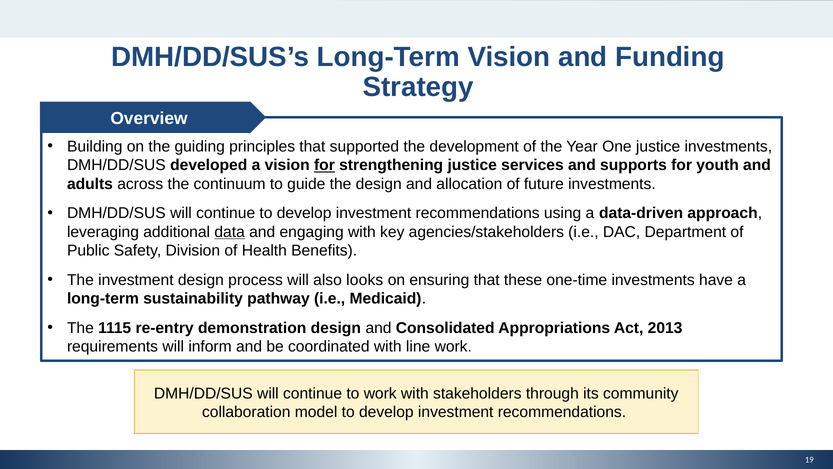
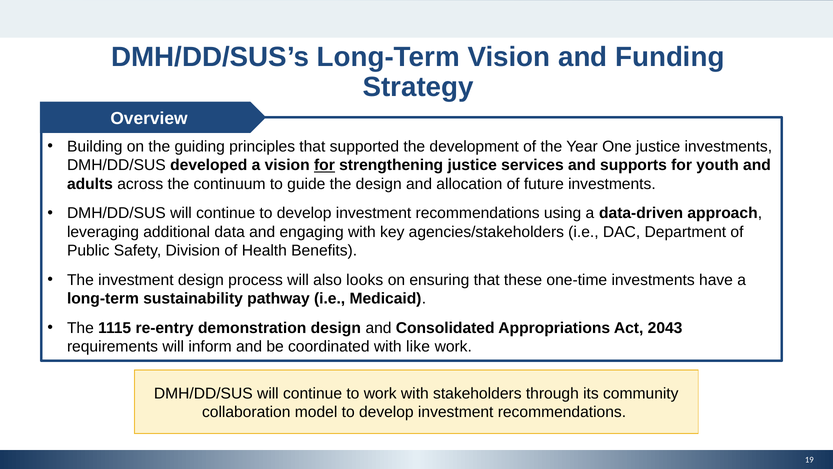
data underline: present -> none
2013: 2013 -> 2043
line: line -> like
